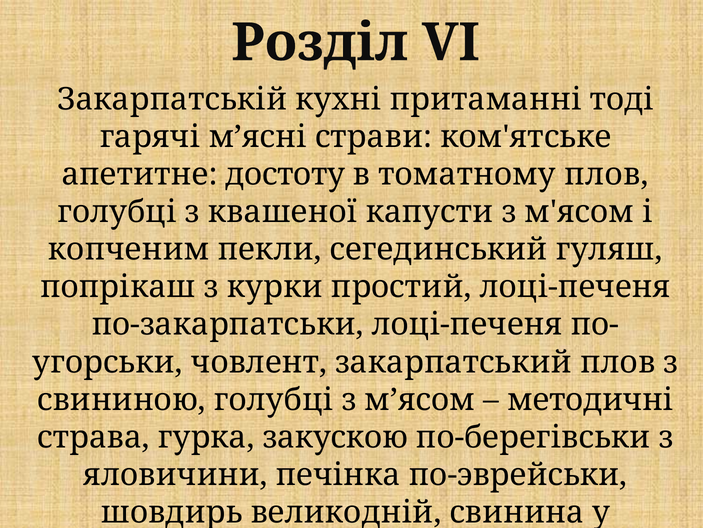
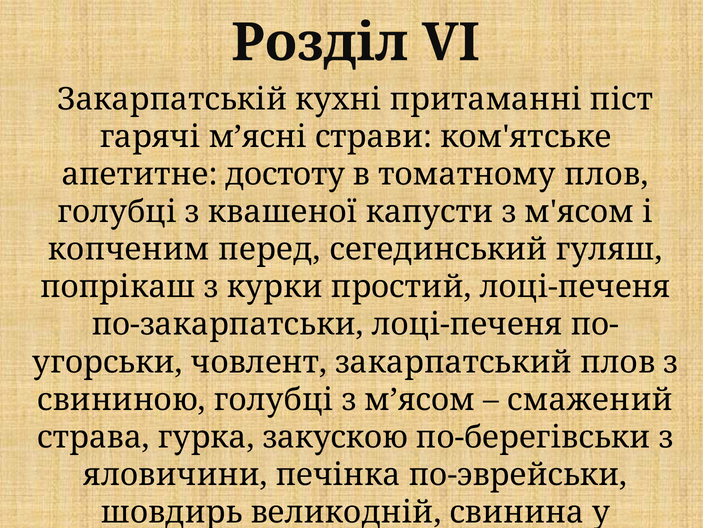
тоді: тоді -> піст
пекли: пекли -> перед
методичні: методичні -> смажений
